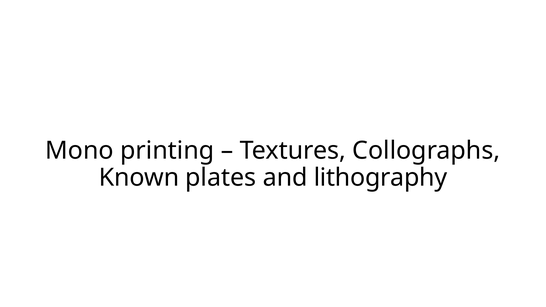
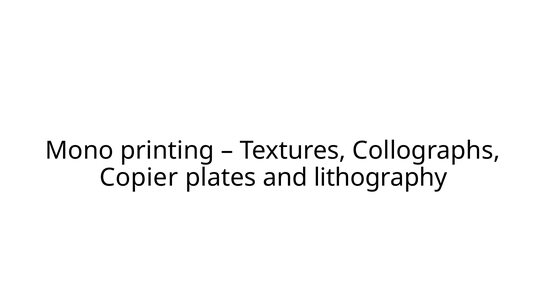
Known: Known -> Copier
